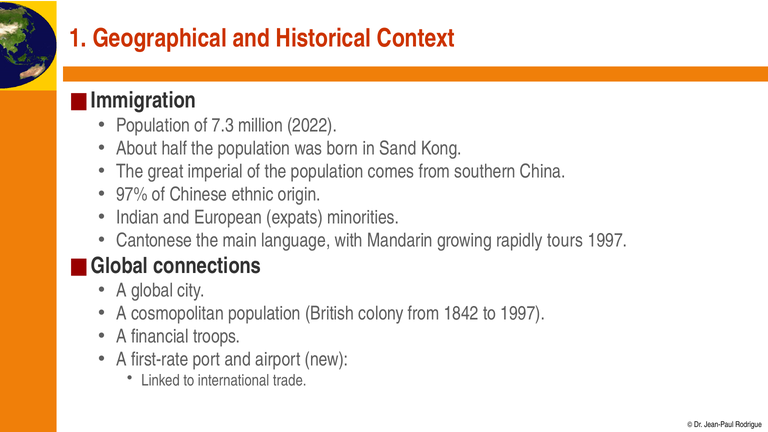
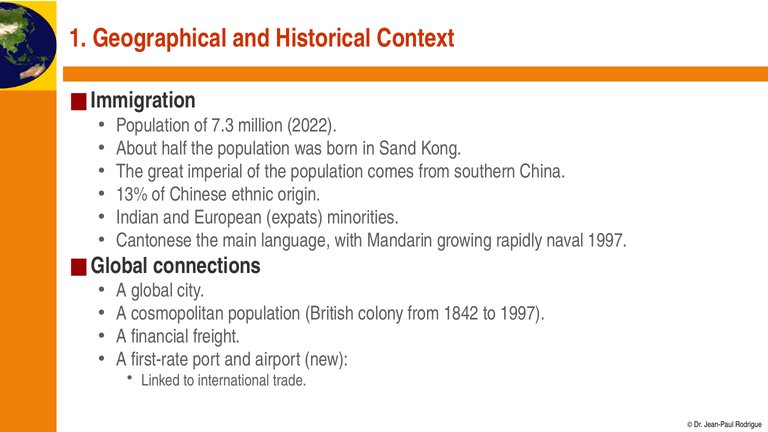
97%: 97% -> 13%
tours: tours -> naval
troops: troops -> freight
